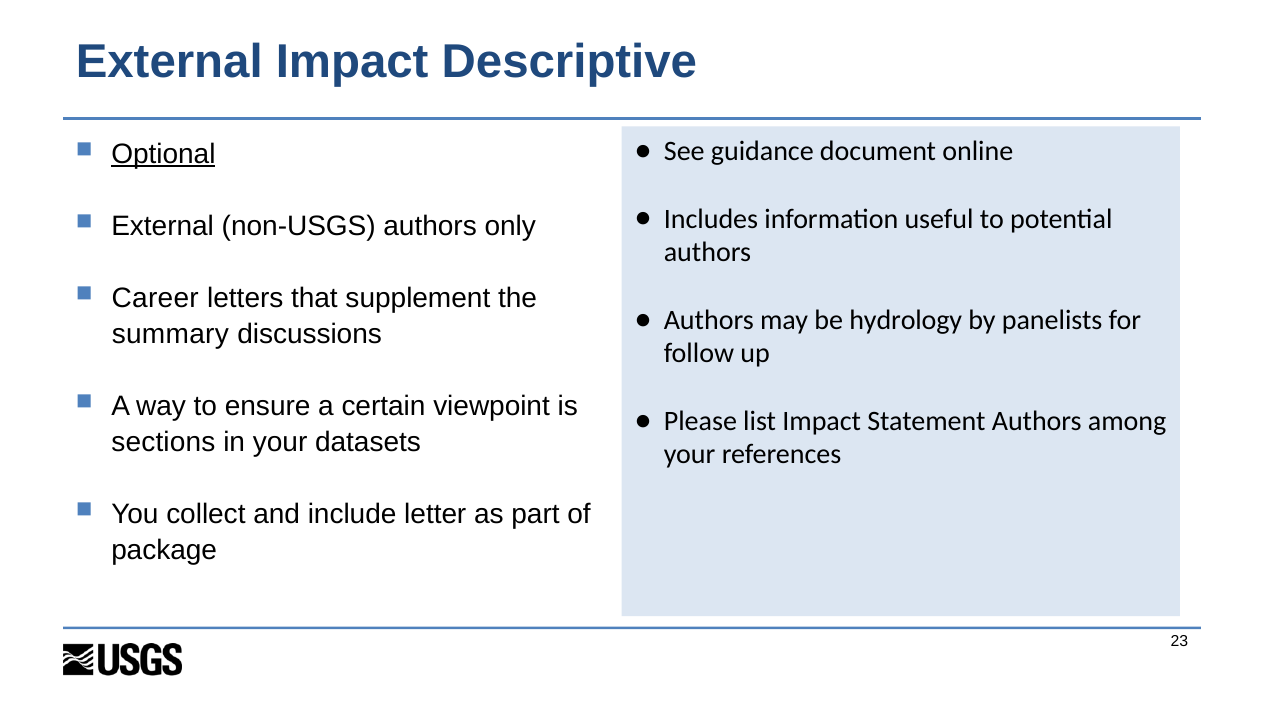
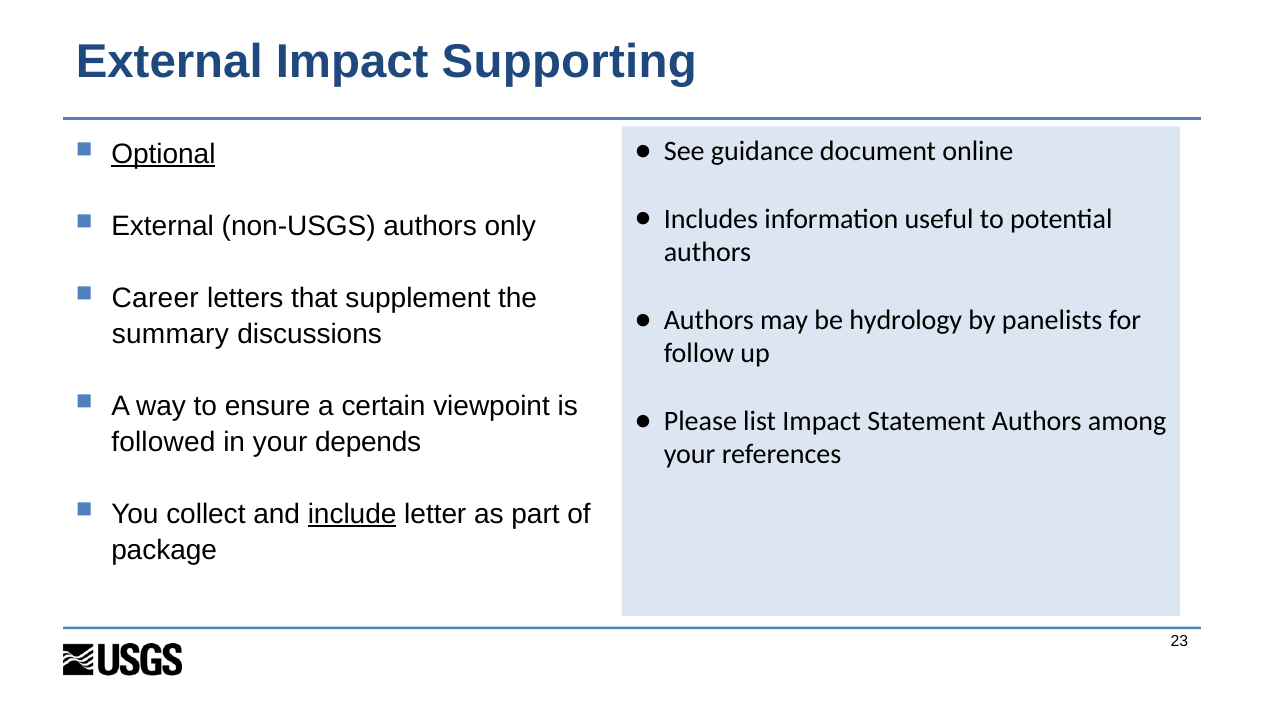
Descriptive: Descriptive -> Supporting
sections: sections -> followed
datasets: datasets -> depends
include underline: none -> present
